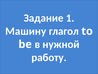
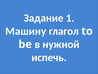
работу: работу -> испечь
